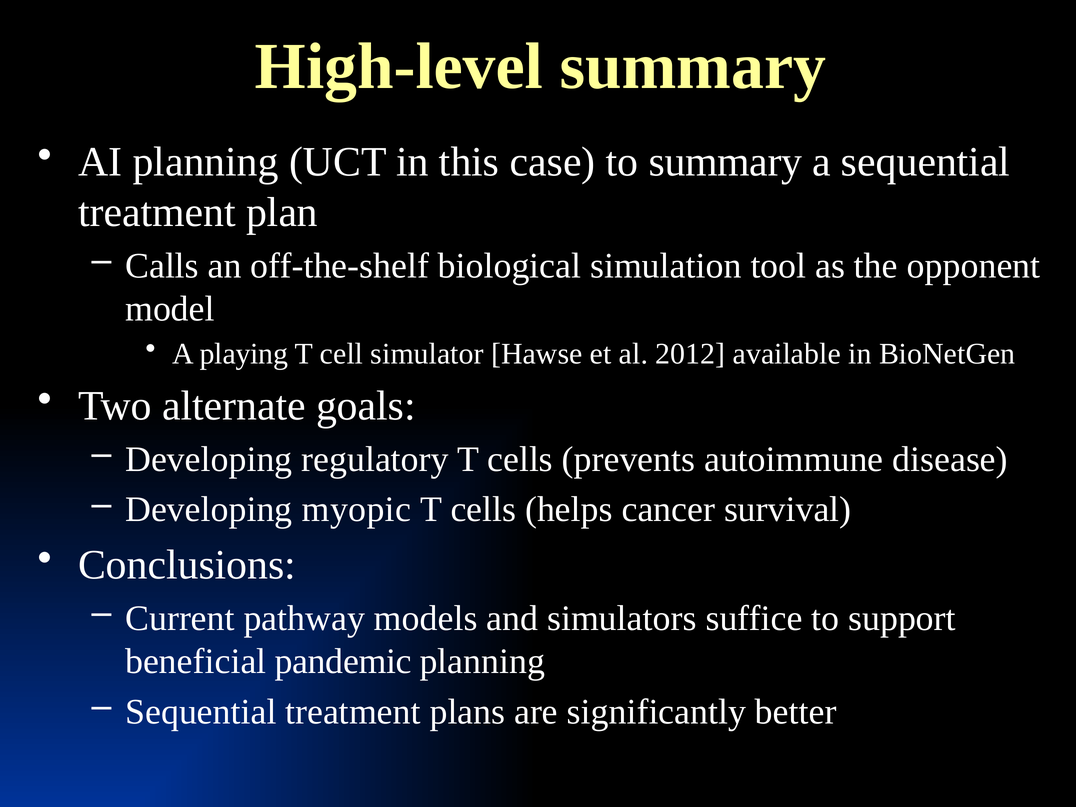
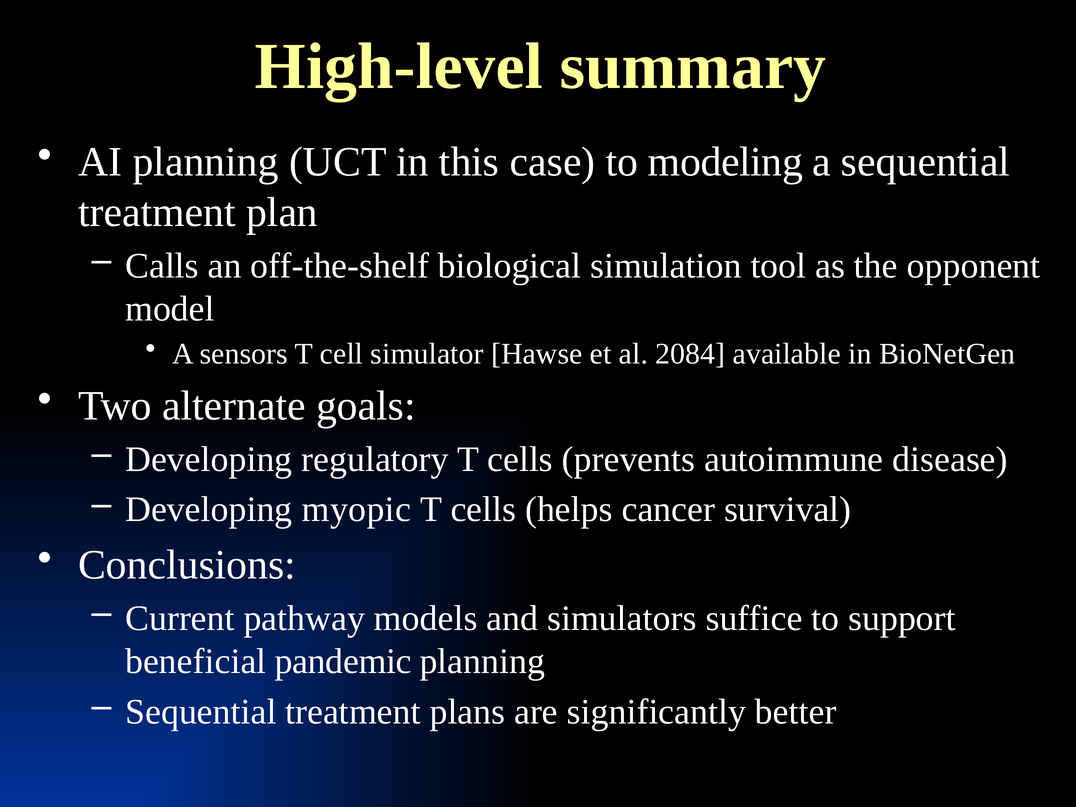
to summary: summary -> modeling
playing: playing -> sensors
2012: 2012 -> 2084
